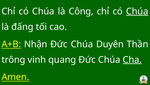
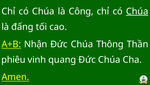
Duyên: Duyên -> Thông
trông: trông -> phiêu
Cha underline: present -> none
